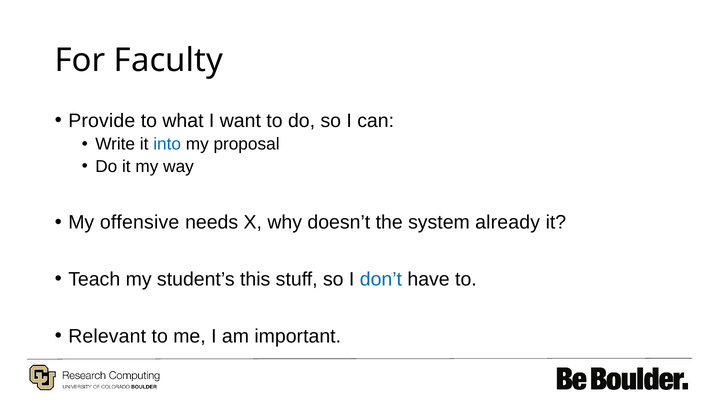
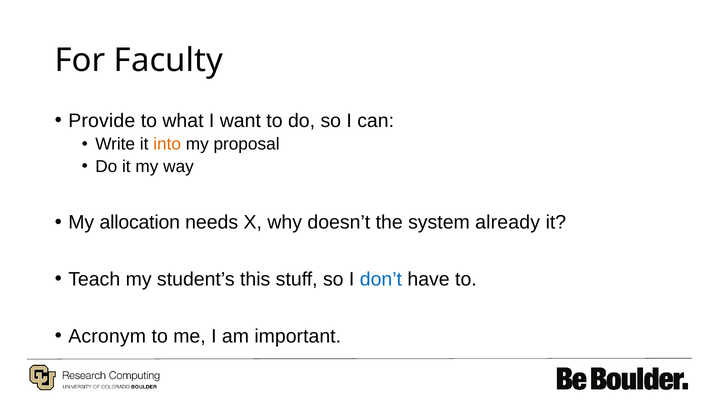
into colour: blue -> orange
offensive: offensive -> allocation
Relevant: Relevant -> Acronym
